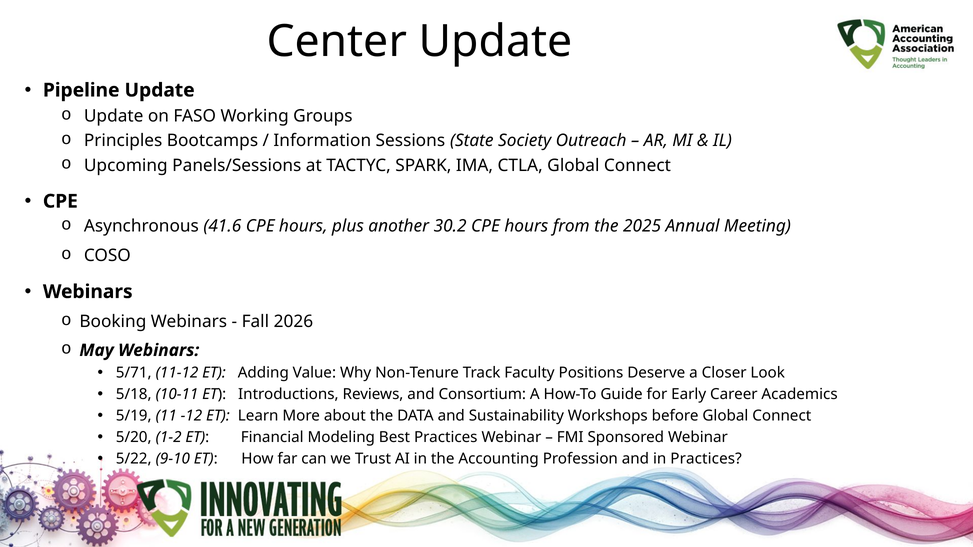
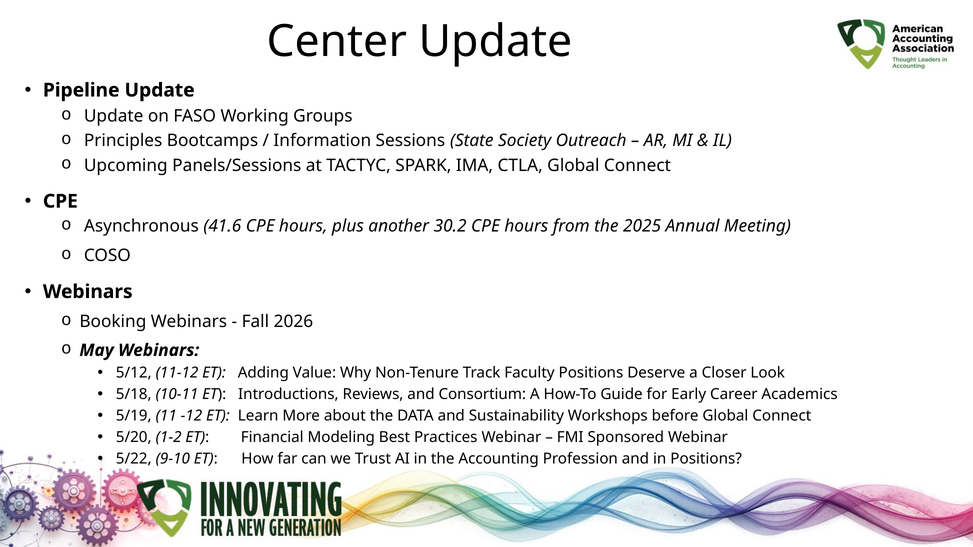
5/71: 5/71 -> 5/12
in Practices: Practices -> Positions
